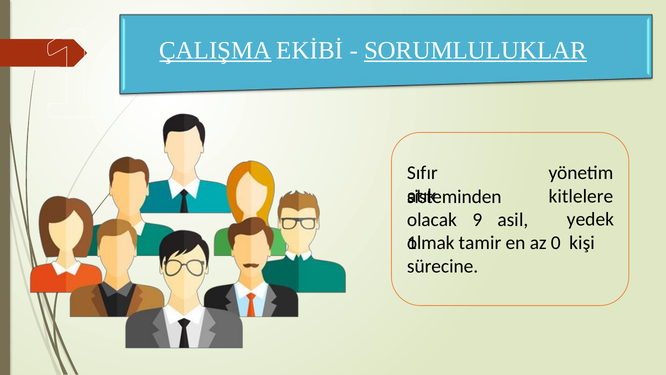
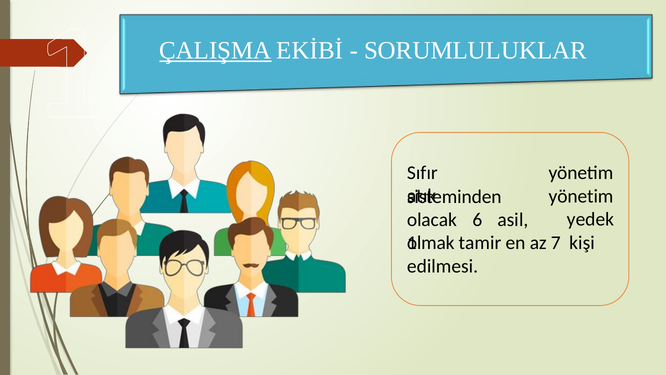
SORUMLULUKLAR underline: present -> none
kitlelere at (581, 196): kitlelere -> yönetim
9: 9 -> 6
0: 0 -> 7
sürecine: sürecine -> edilmesi
